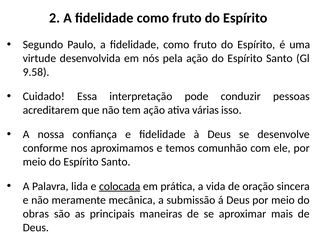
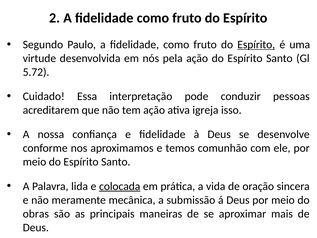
Espírito at (256, 45) underline: none -> present
9.58: 9.58 -> 5.72
várias: várias -> igreja
